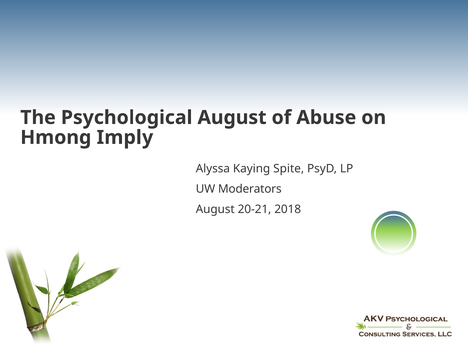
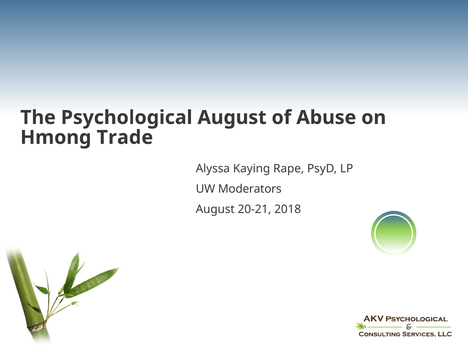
Imply: Imply -> Trade
Spite: Spite -> Rape
